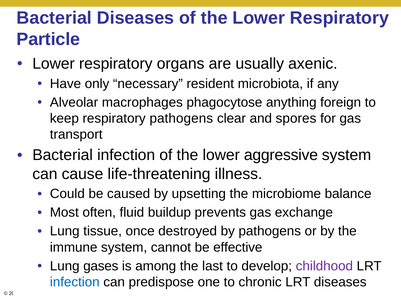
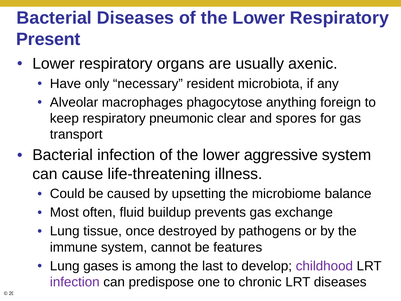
Particle: Particle -> Present
respiratory pathogens: pathogens -> pneumonic
effective: effective -> features
infection at (75, 282) colour: blue -> purple
